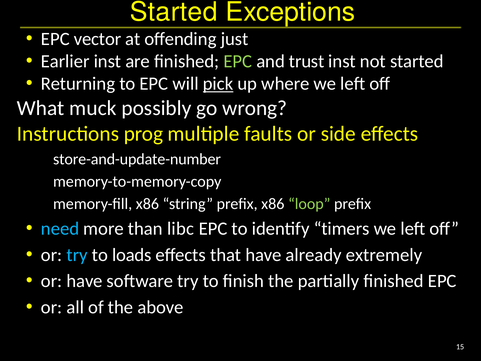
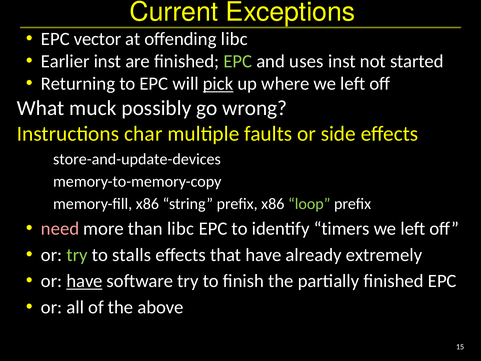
Started at (174, 12): Started -> Current
offending just: just -> libc
trust: trust -> uses
prog: prog -> char
store-and-update-number: store-and-update-number -> store-and-update-devices
need colour: light blue -> pink
try at (77, 255) colour: light blue -> light green
loads: loads -> stalls
have at (85, 281) underline: none -> present
